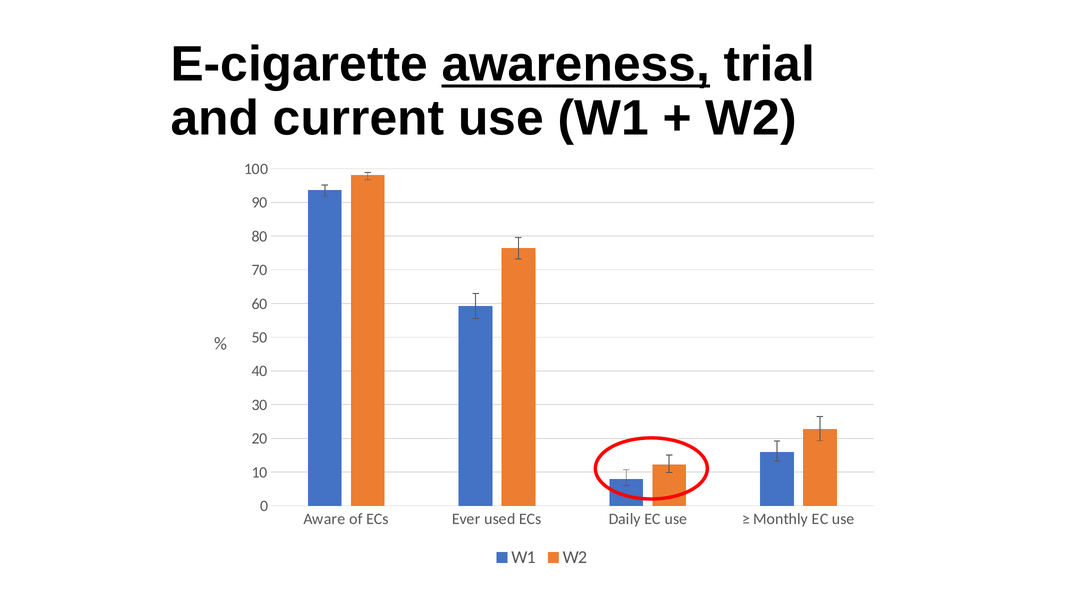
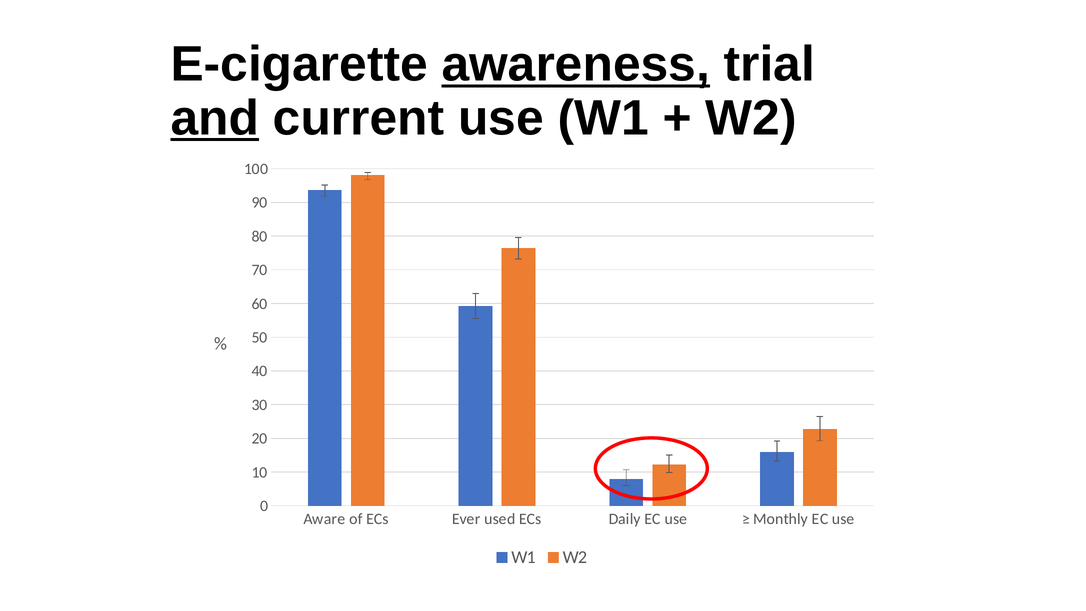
and underline: none -> present
